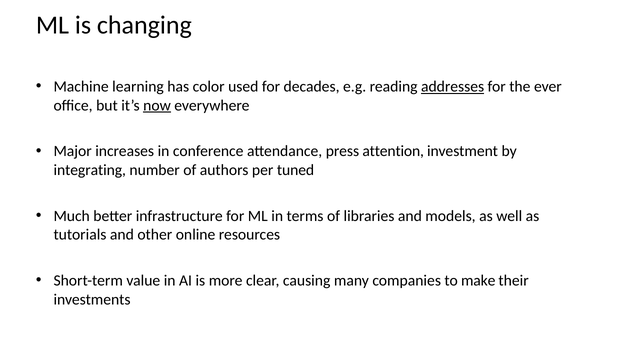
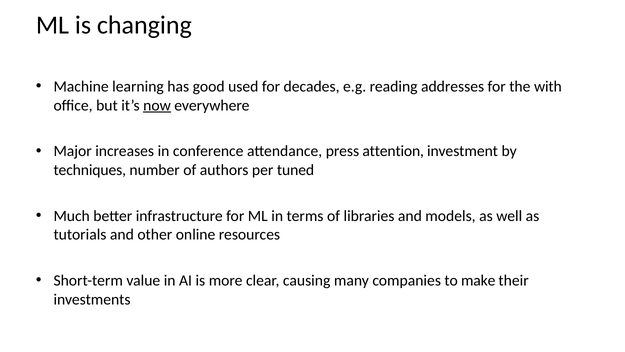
color: color -> good
addresses underline: present -> none
ever: ever -> with
integrating: integrating -> techniques
